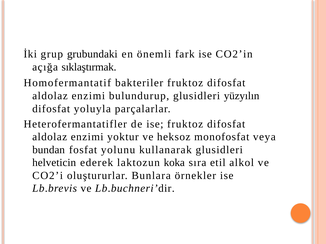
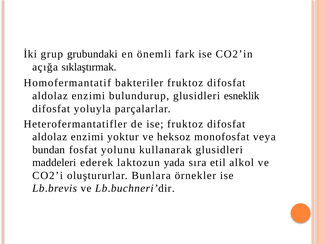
yüzyılın: yüzyılın -> esneklik
helveticin: helveticin -> maddeleri
koka: koka -> yada
